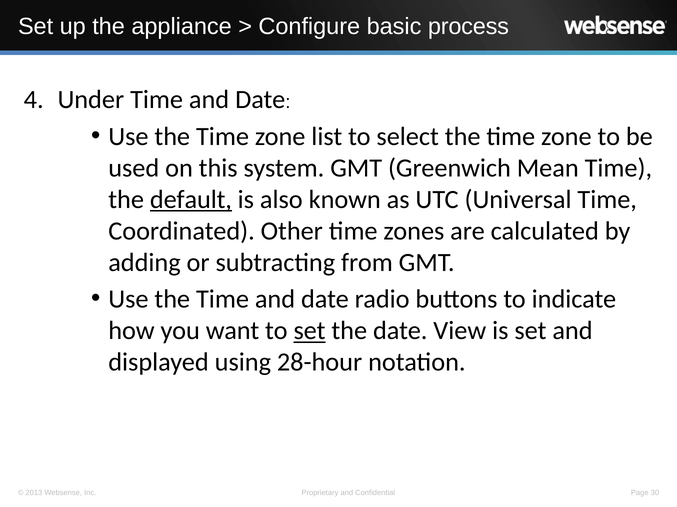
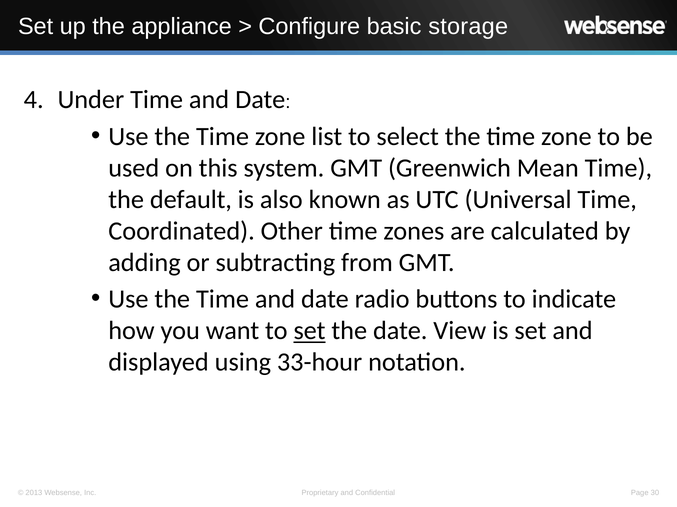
process: process -> storage
default underline: present -> none
28-hour: 28-hour -> 33-hour
